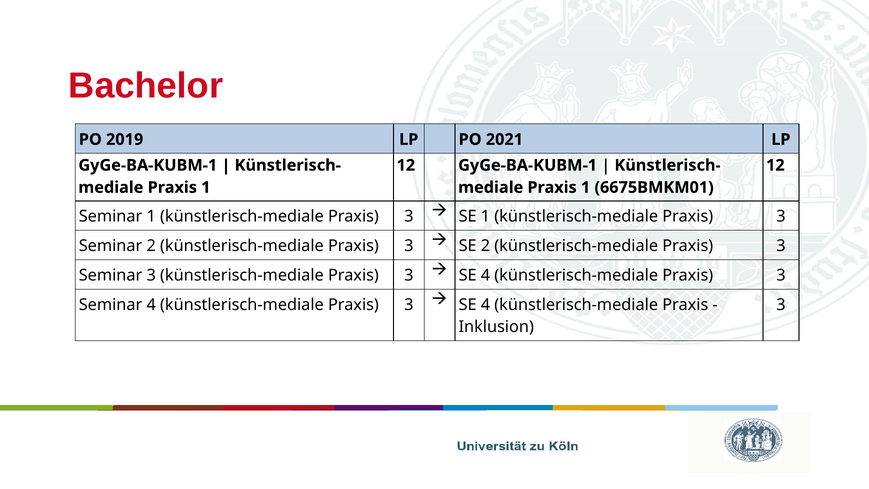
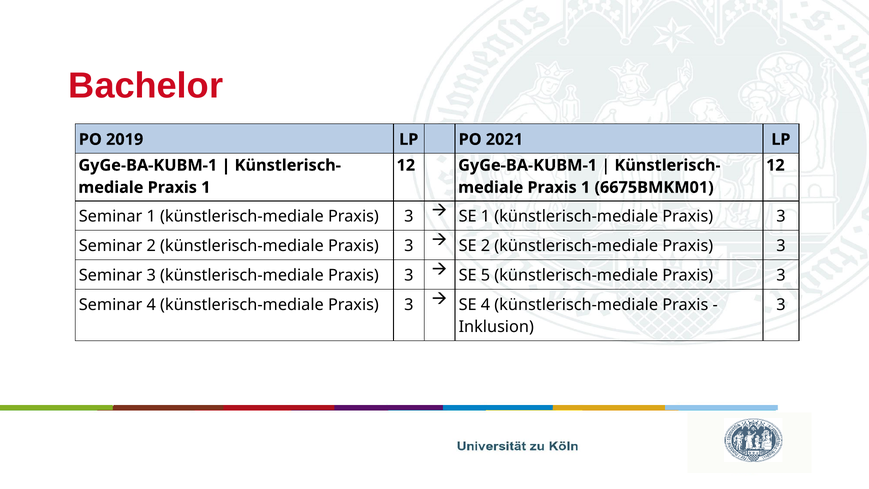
4 at (485, 275): 4 -> 5
